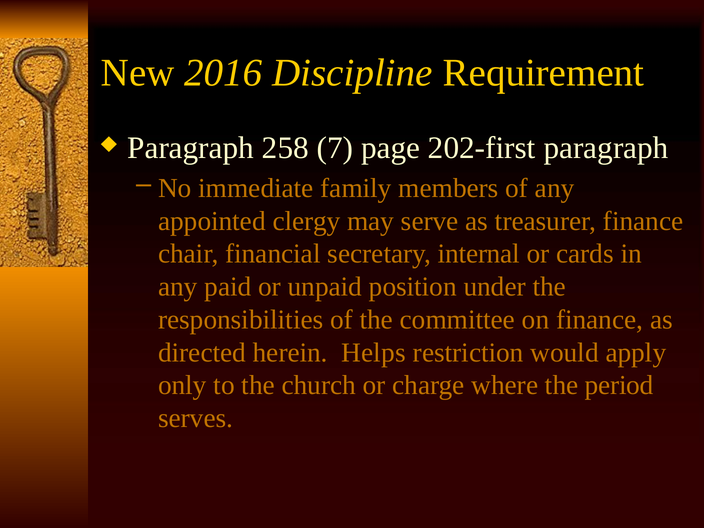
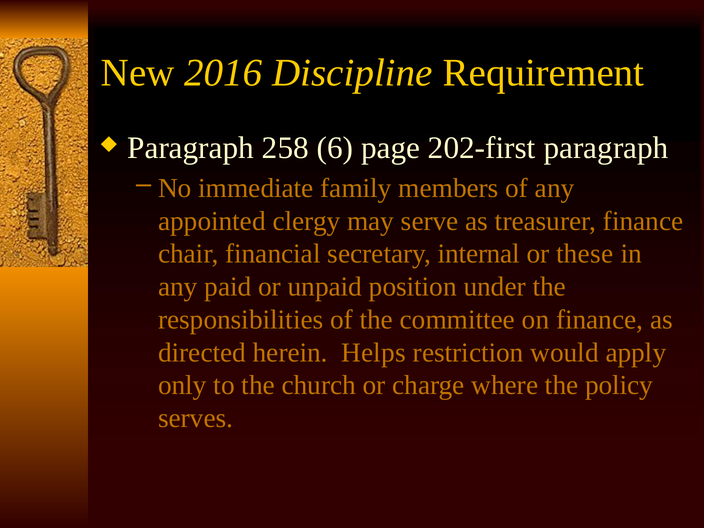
7: 7 -> 6
cards: cards -> these
period: period -> policy
